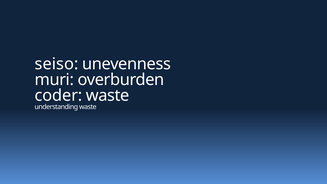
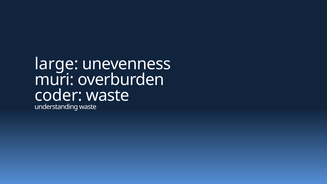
seiso: seiso -> large
